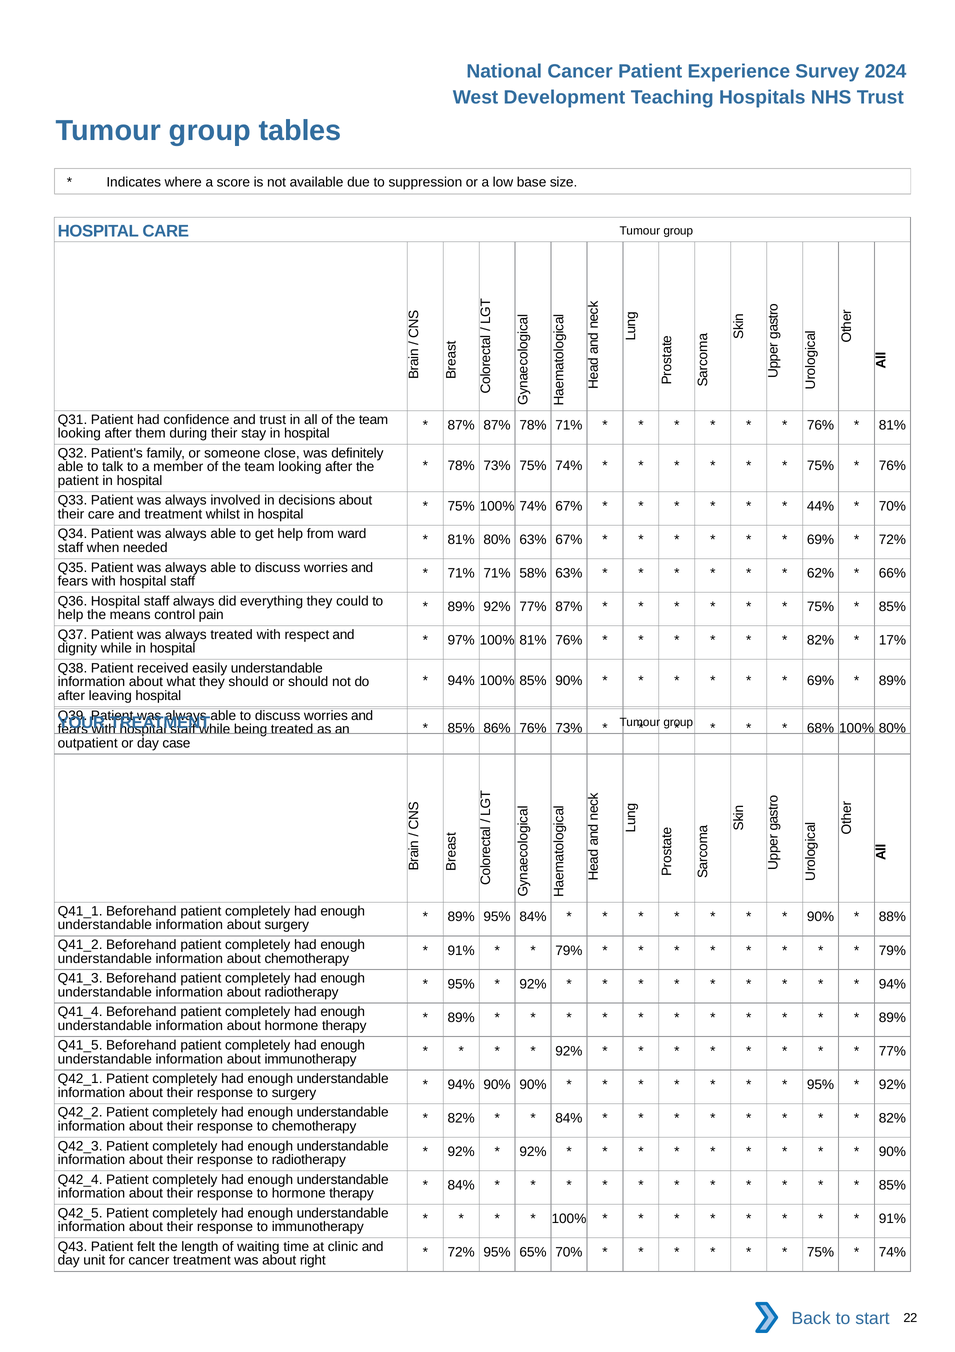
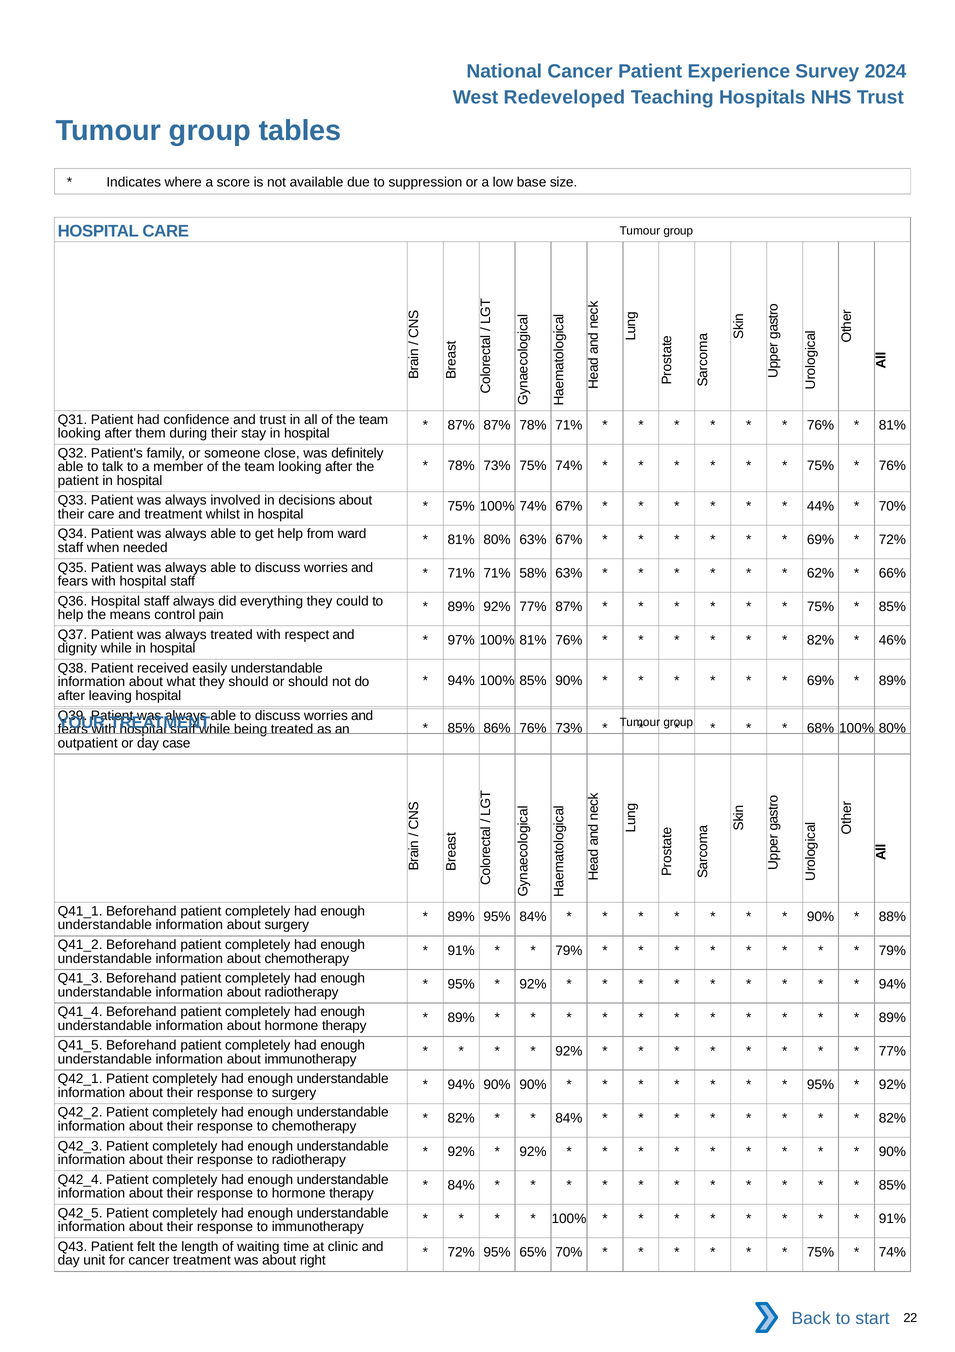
Development: Development -> Redeveloped
17%: 17% -> 46%
